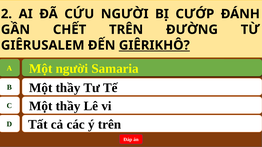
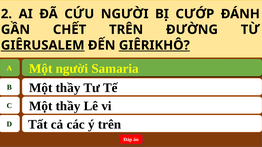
GIÊRUSALEM underline: none -> present
